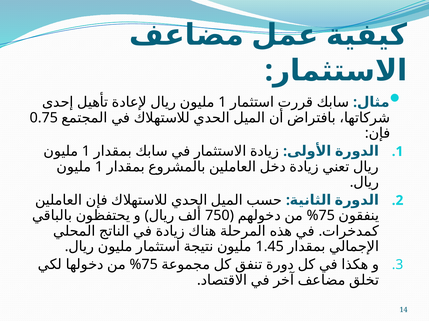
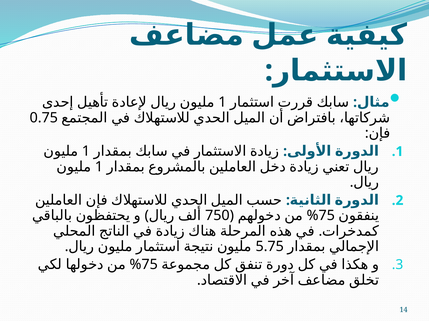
1.45: 1.45 -> 5.75
